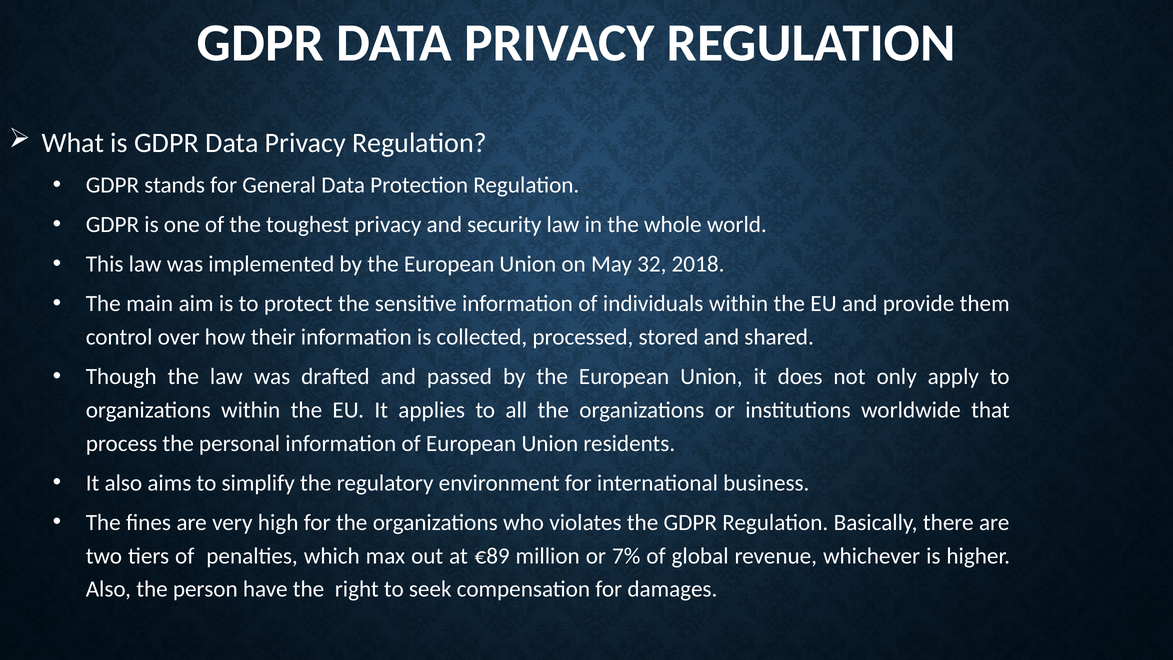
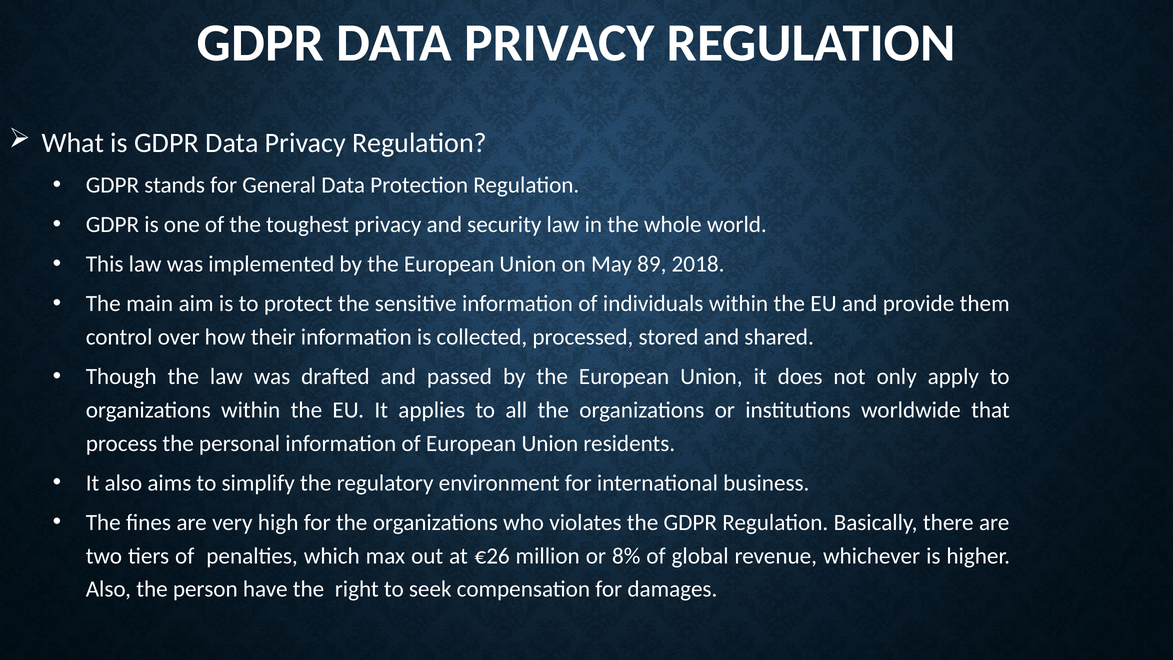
32: 32 -> 89
€89: €89 -> €26
7%: 7% -> 8%
